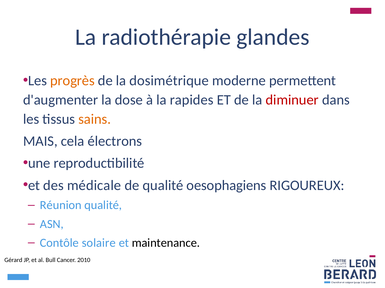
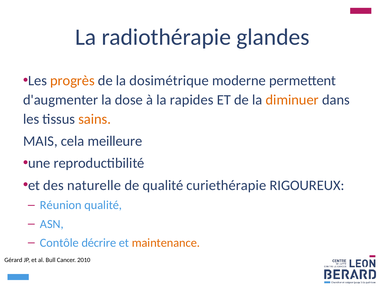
diminuer colour: red -> orange
électrons: électrons -> meilleure
médicale: médicale -> naturelle
oesophagiens: oesophagiens -> curiethérapie
solaire: solaire -> décrire
maintenance colour: black -> orange
